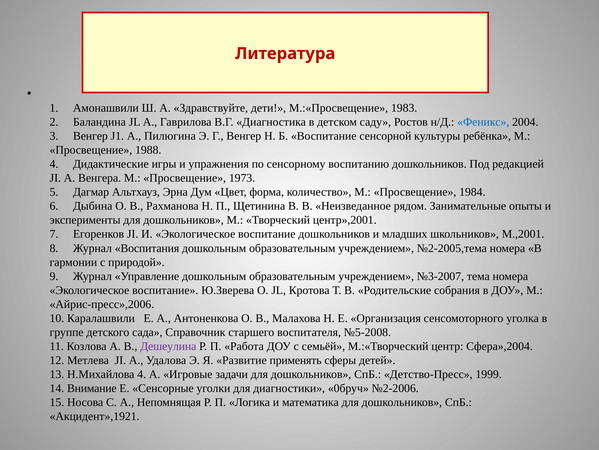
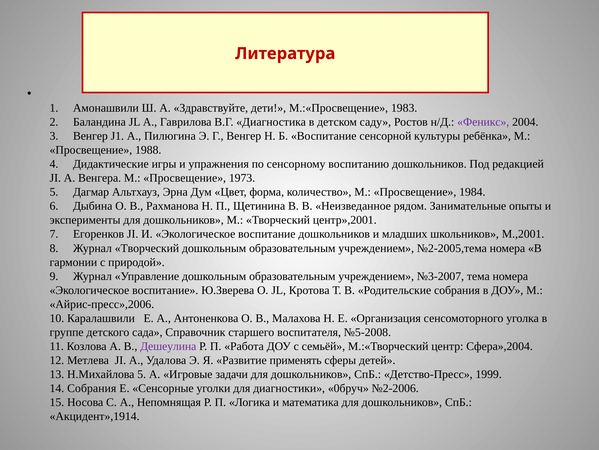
Феникс colour: blue -> purple
Журнал Воспитания: Воспитания -> Творческий
Н.Михайлова 4: 4 -> 5
14 Внимание: Внимание -> Собрания
Акцидент»,1921: Акцидент»,1921 -> Акцидент»,1914
